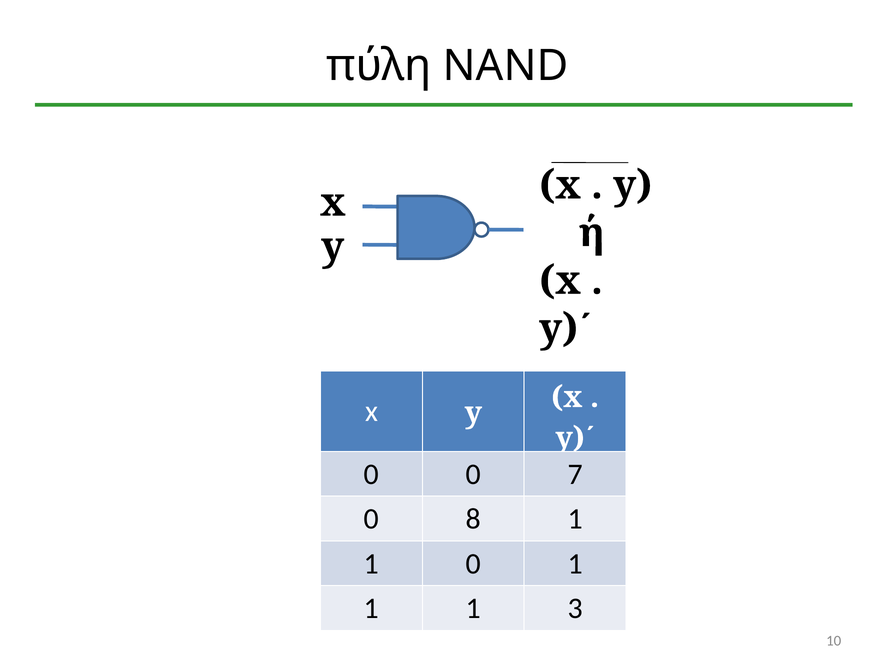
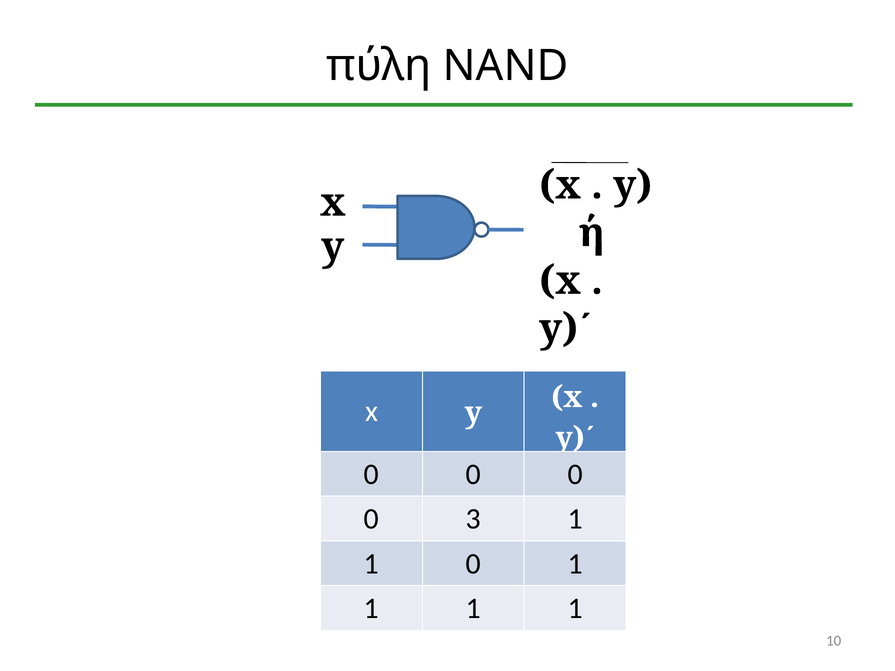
7 at (575, 474): 7 -> 0
8: 8 -> 3
3 at (575, 609): 3 -> 1
